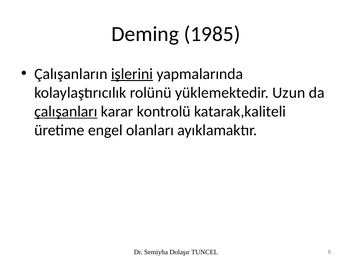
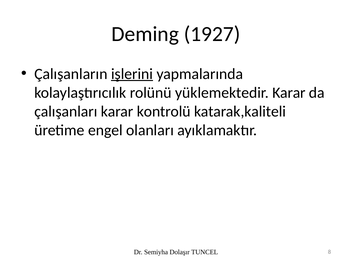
1985: 1985 -> 1927
yüklemektedir Uzun: Uzun -> Karar
çalışanları underline: present -> none
